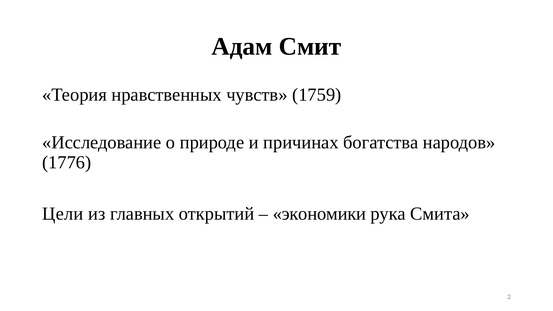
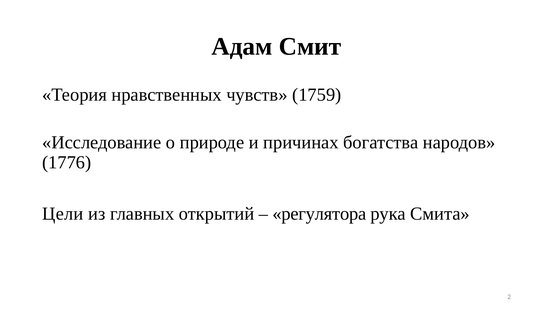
экономики: экономики -> регулятора
